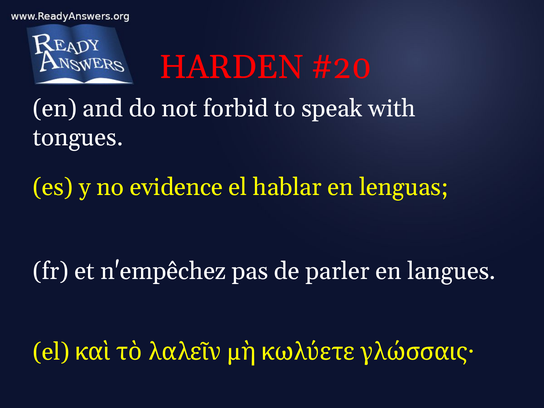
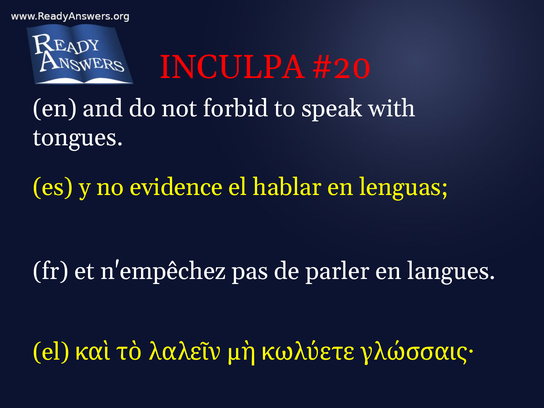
HARDEN: HARDEN -> INCULPA
